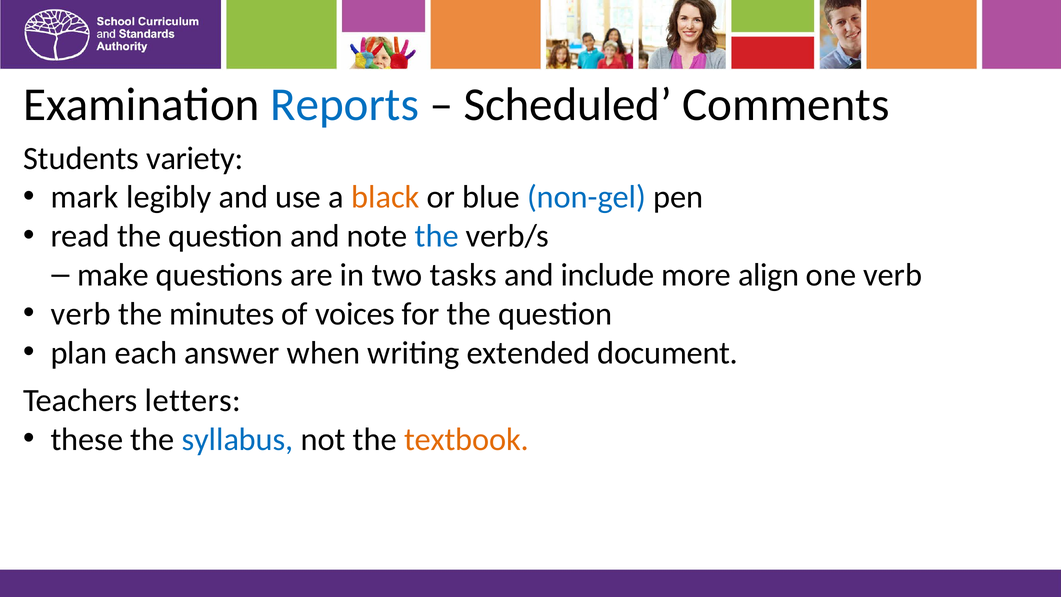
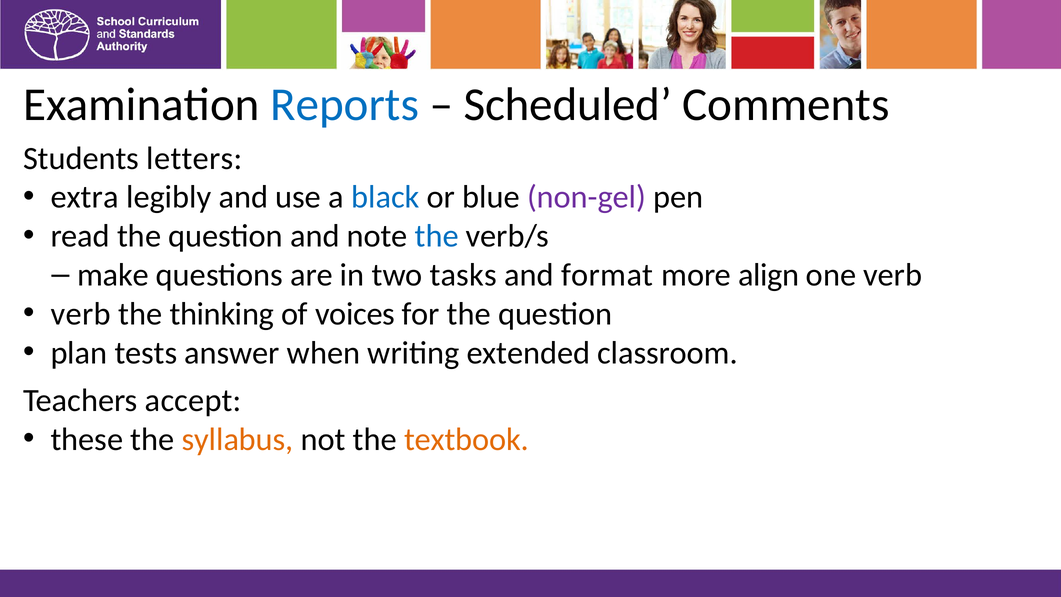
variety: variety -> letters
mark: mark -> extra
black colour: orange -> blue
non-gel colour: blue -> purple
include: include -> format
minutes: minutes -> thinking
each: each -> tests
document: document -> classroom
letters: letters -> accept
syllabus colour: blue -> orange
